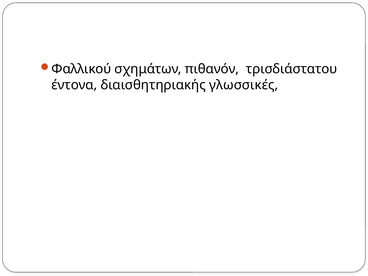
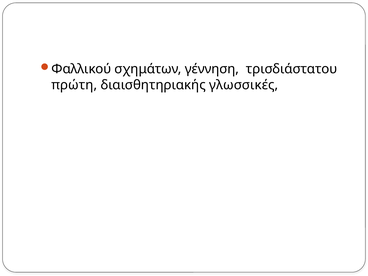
πιθανόν: πιθανόν -> γέννηση
έντονα: έντονα -> πρώτη
